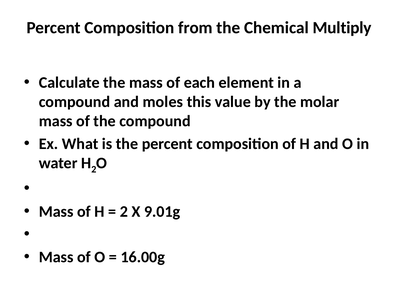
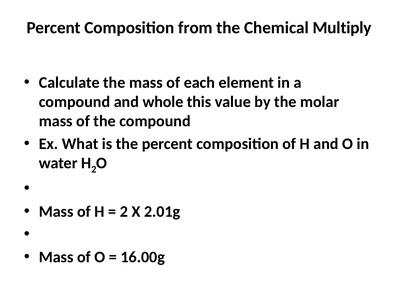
moles: moles -> whole
9.01g: 9.01g -> 2.01g
